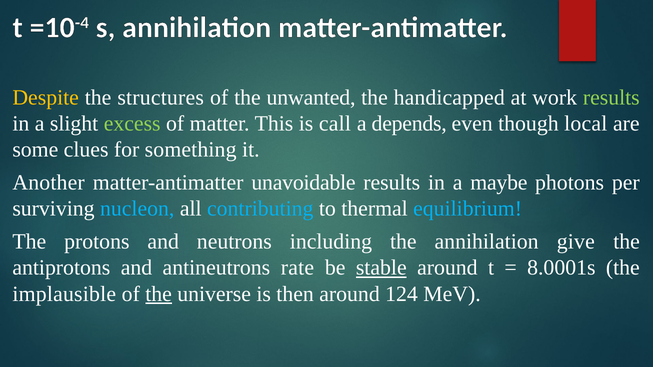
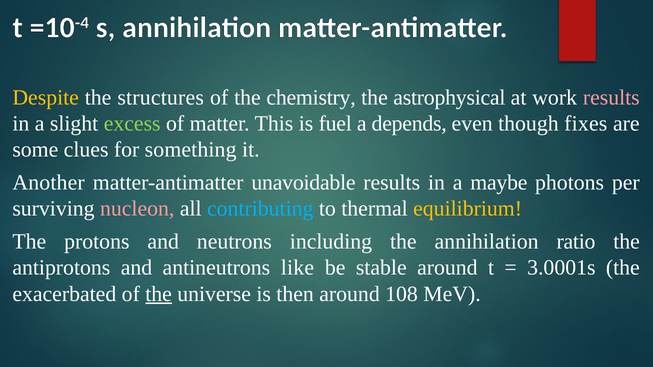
unwanted: unwanted -> chemistry
handicapped: handicapped -> astrophysical
results at (611, 98) colour: light green -> pink
call: call -> fuel
local: local -> fixes
nucleon colour: light blue -> pink
equilibrium colour: light blue -> yellow
give: give -> ratio
rate: rate -> like
stable underline: present -> none
8.0001s: 8.0001s -> 3.0001s
implausible: implausible -> exacerbated
124: 124 -> 108
